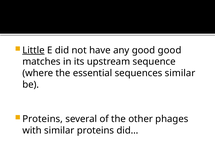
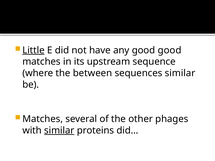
essential: essential -> between
Proteins at (43, 119): Proteins -> Matches
similar at (59, 131) underline: none -> present
